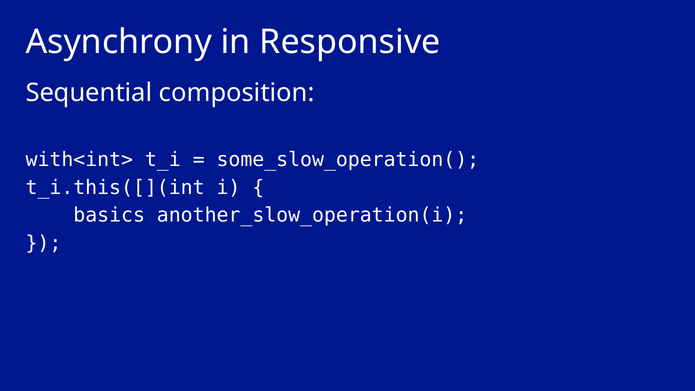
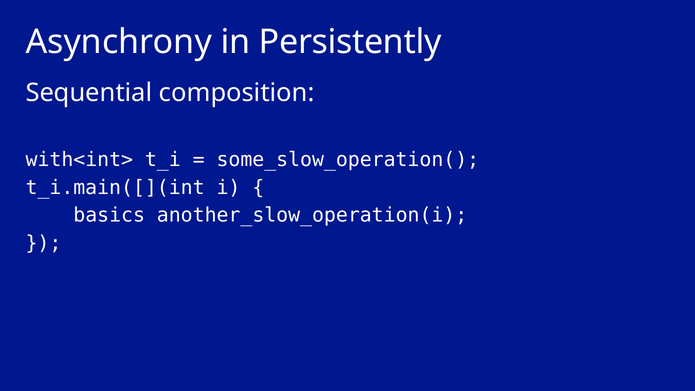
Responsive: Responsive -> Persistently
t_i.this([](int: t_i.this([](int -> t_i.main([](int
